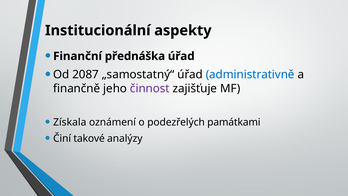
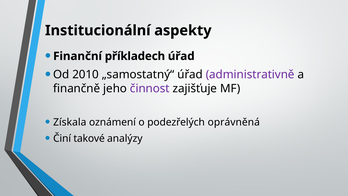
přednáška: přednáška -> příkladech
2087: 2087 -> 2010
administrativně colour: blue -> purple
památkami: památkami -> oprávněná
